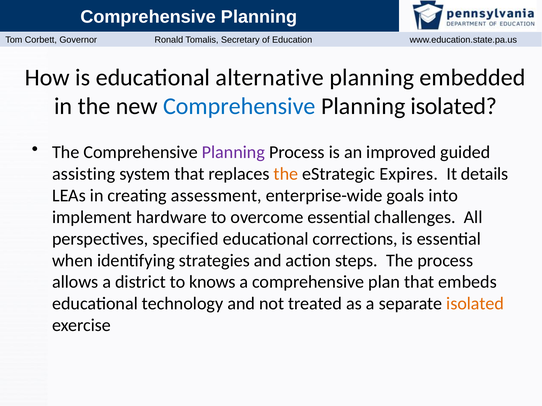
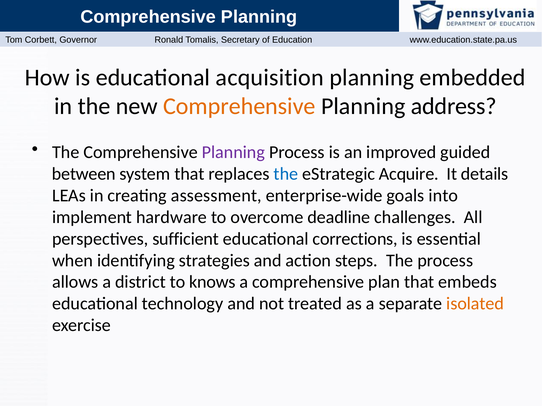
alternative: alternative -> acquisition
Comprehensive at (239, 106) colour: blue -> orange
Planning isolated: isolated -> address
assisting: assisting -> between
the at (286, 174) colour: orange -> blue
Expires: Expires -> Acquire
overcome essential: essential -> deadline
specified: specified -> sufficient
